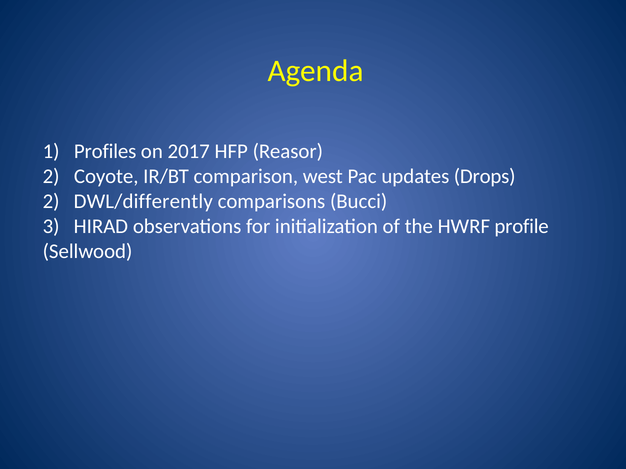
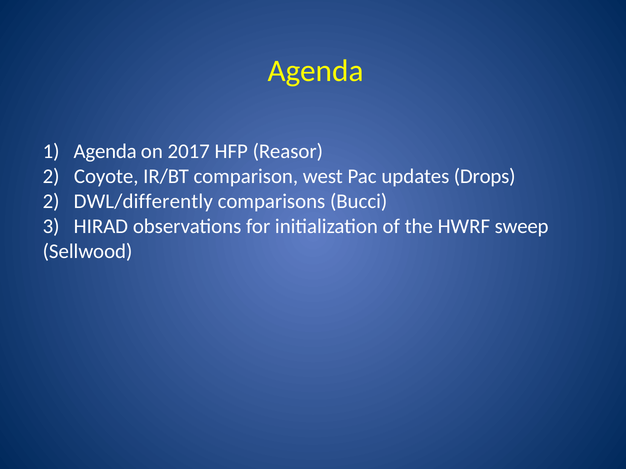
Profiles at (105, 152): Profiles -> Agenda
profile: profile -> sweep
